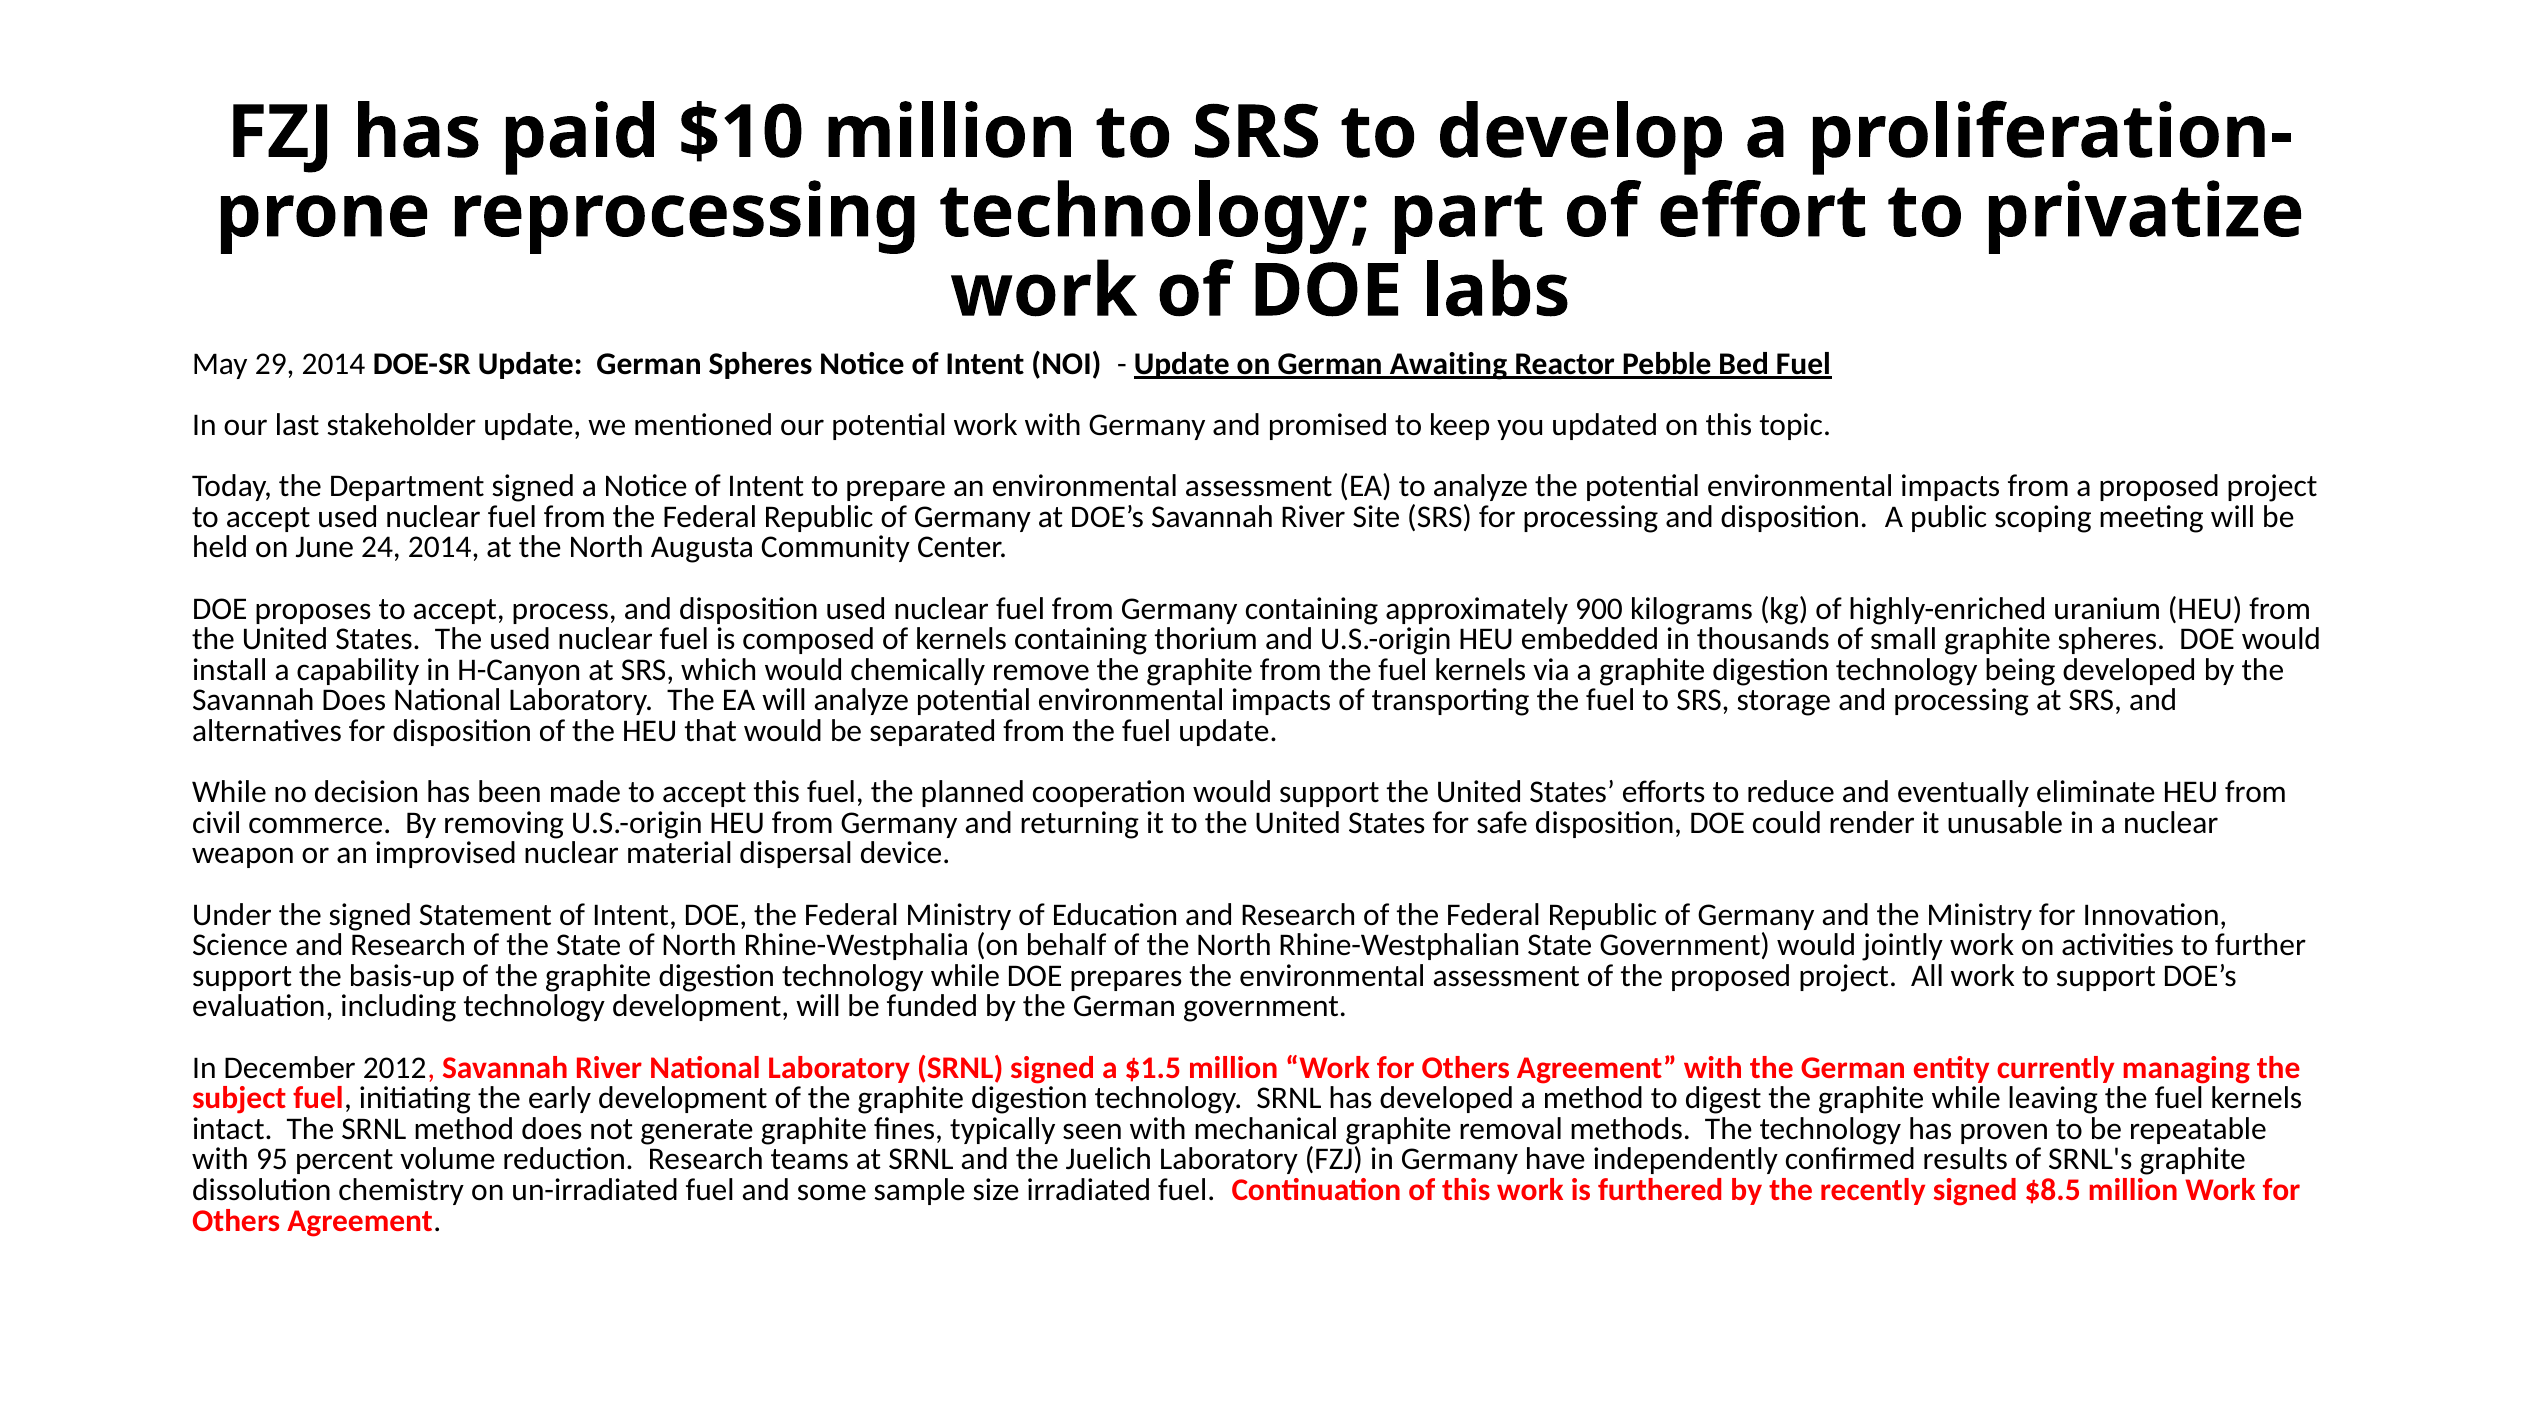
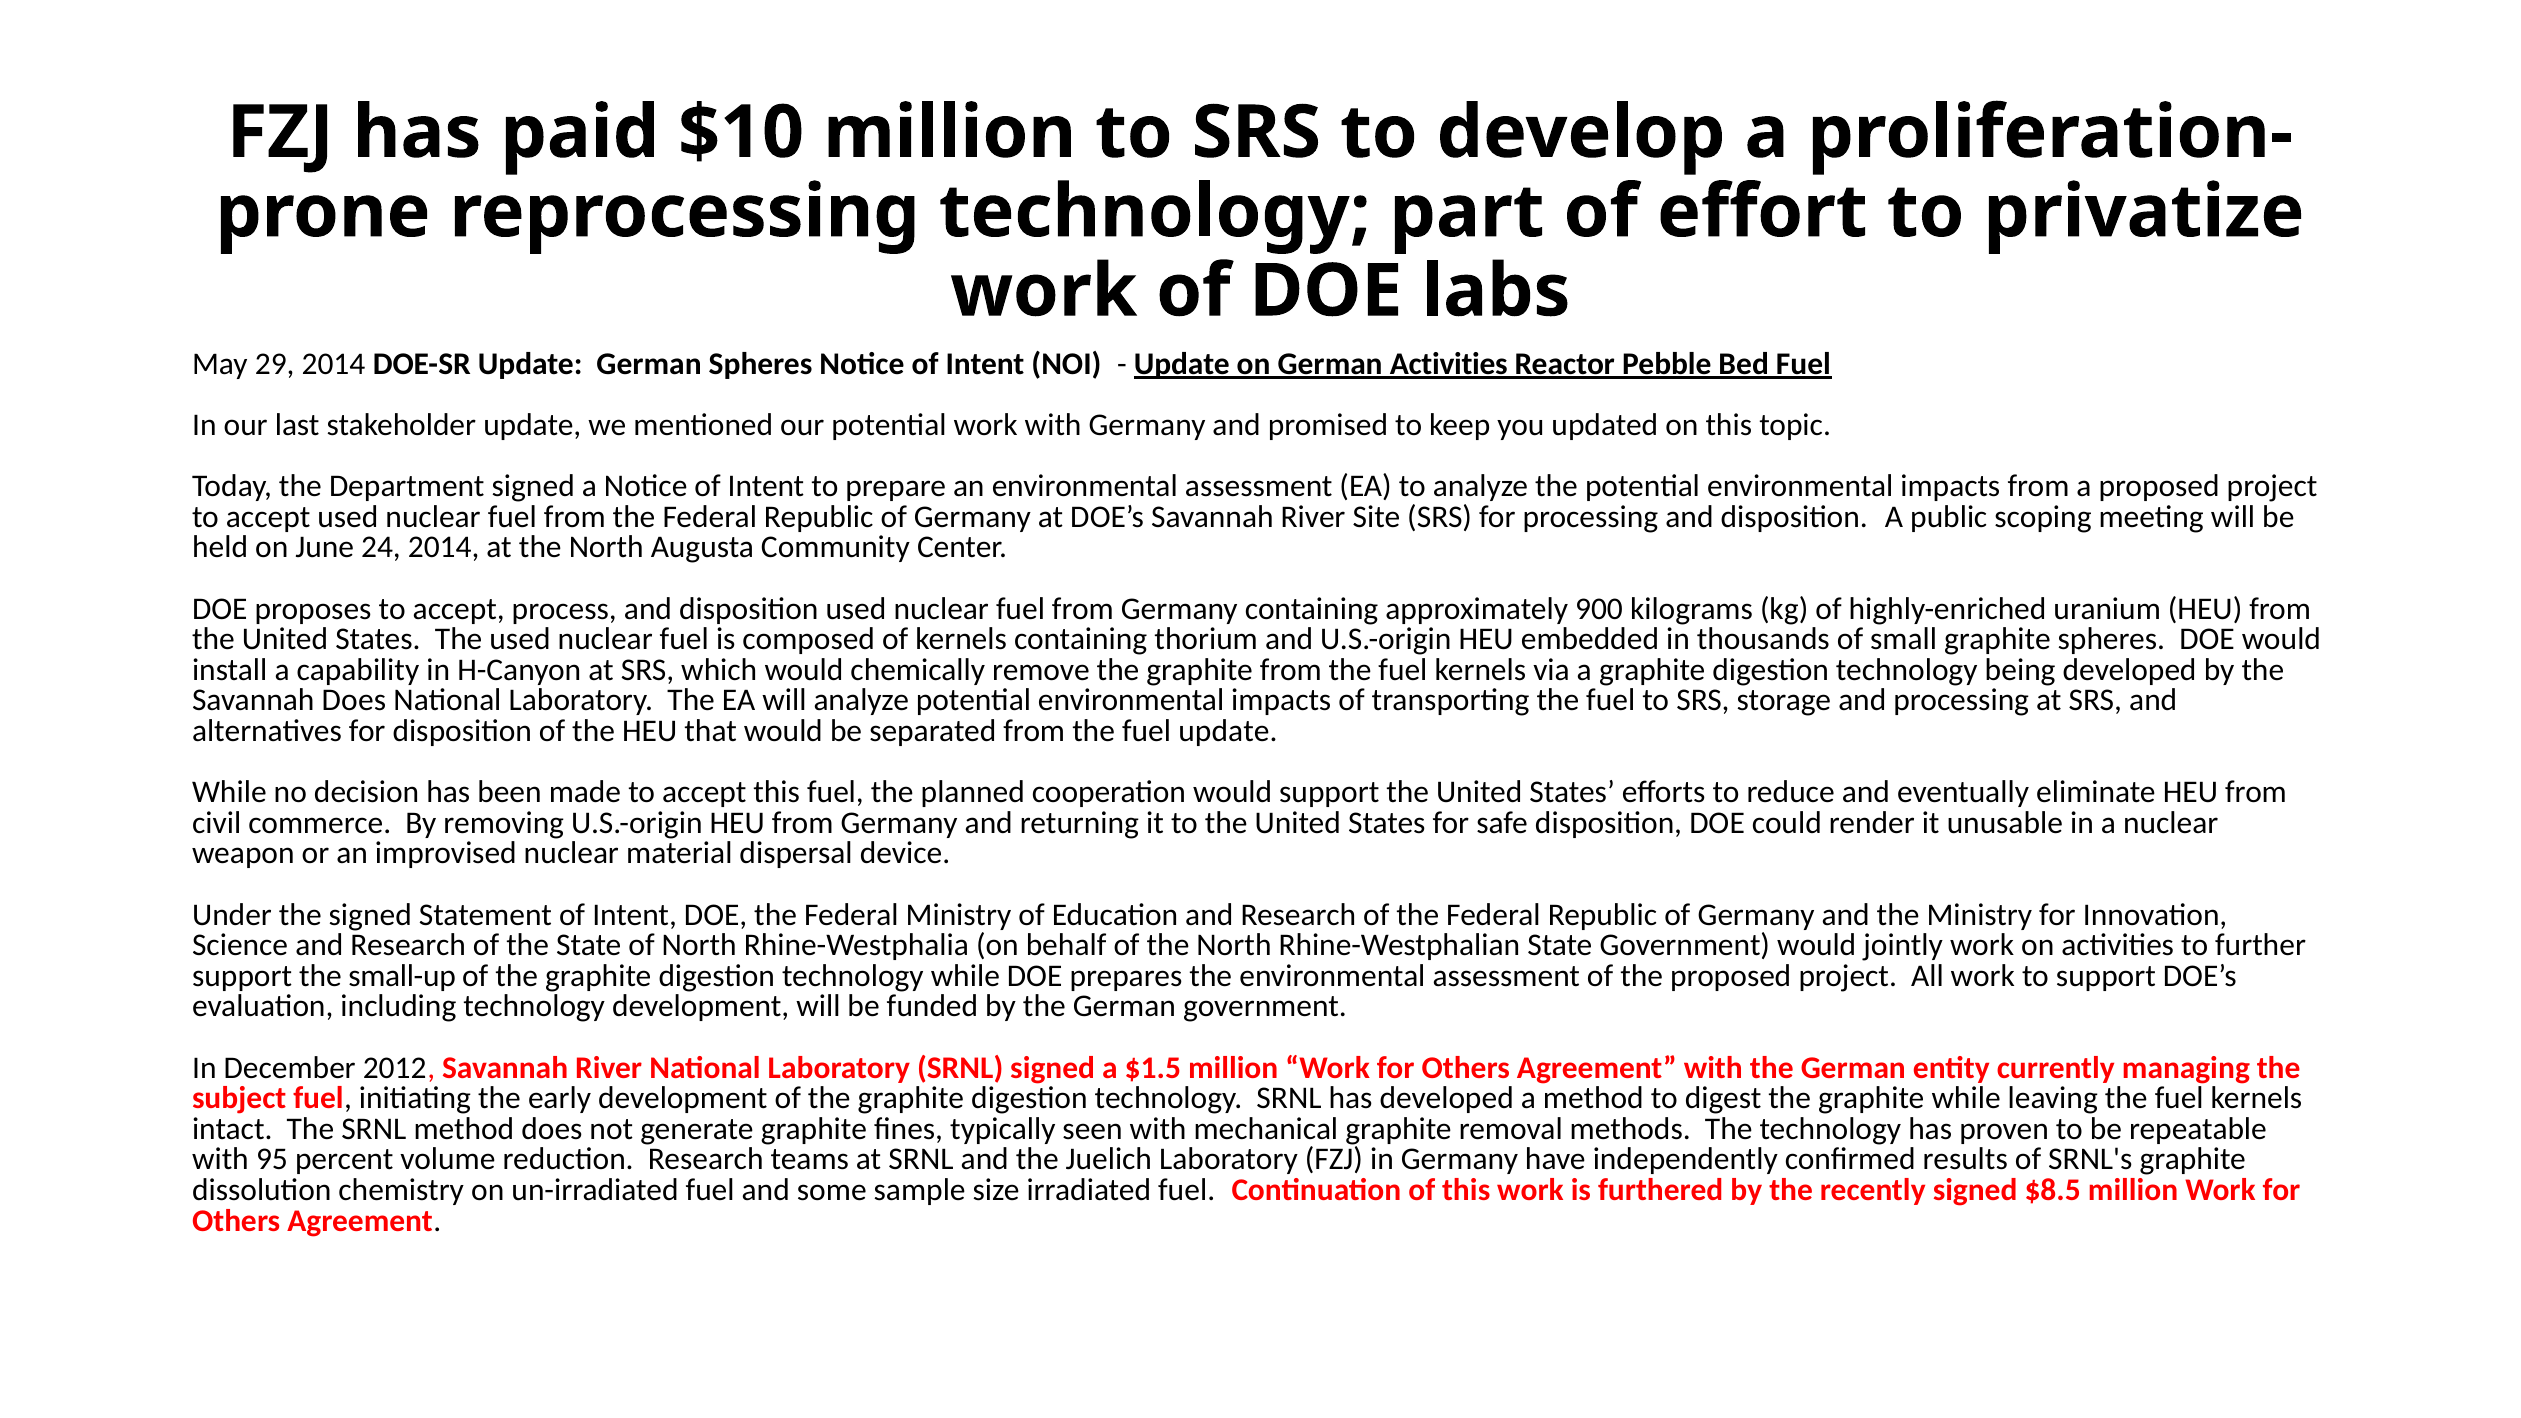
German Awaiting: Awaiting -> Activities
basis-up: basis-up -> small-up
